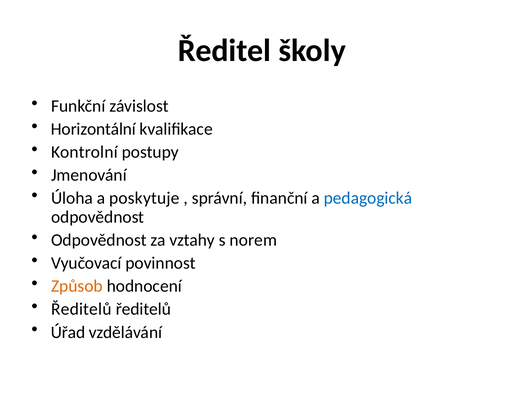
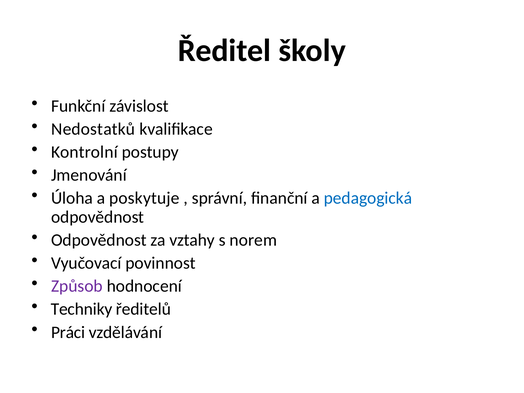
Horizontální: Horizontální -> Nedostatků
Způsob colour: orange -> purple
Ředitelů at (81, 309): Ředitelů -> Techniky
Úřad: Úřad -> Práci
